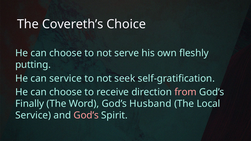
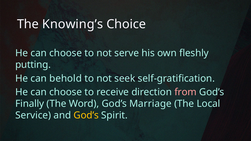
Covereth’s: Covereth’s -> Knowing’s
can service: service -> behold
Husband: Husband -> Marriage
God’s at (86, 116) colour: pink -> yellow
